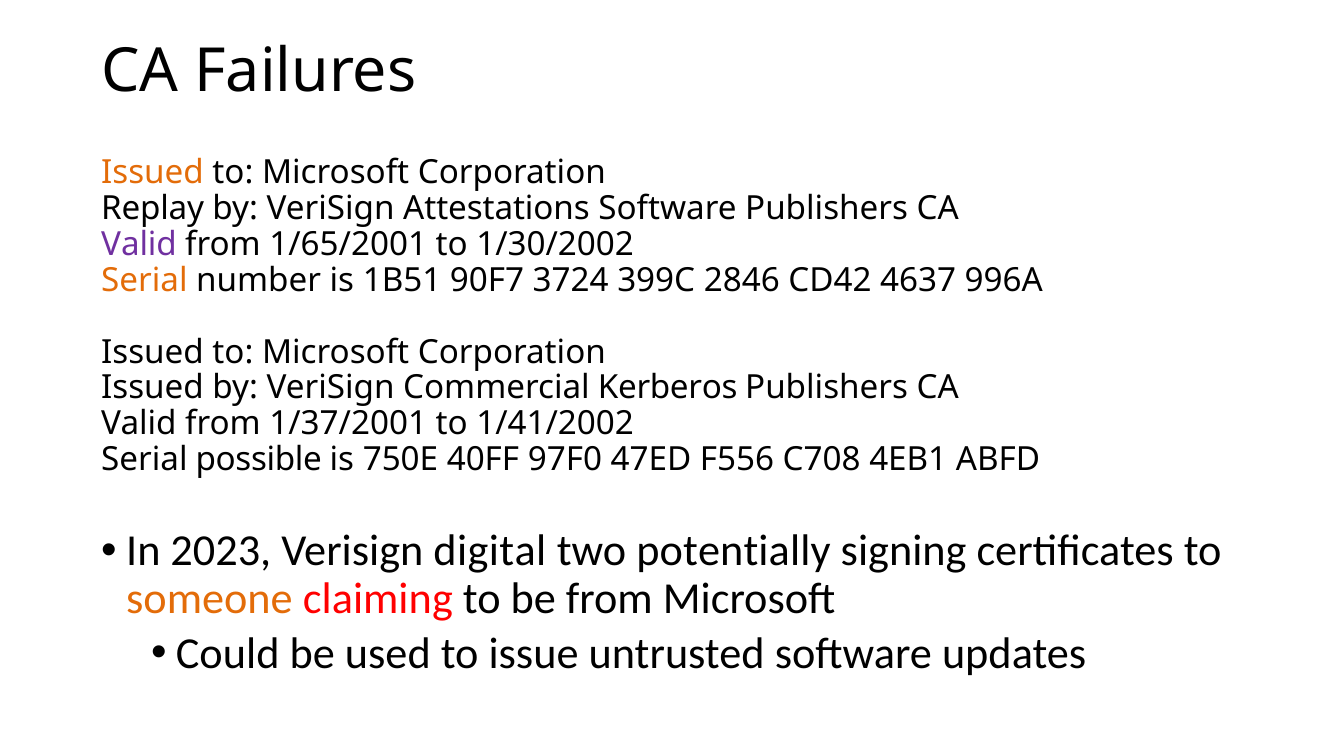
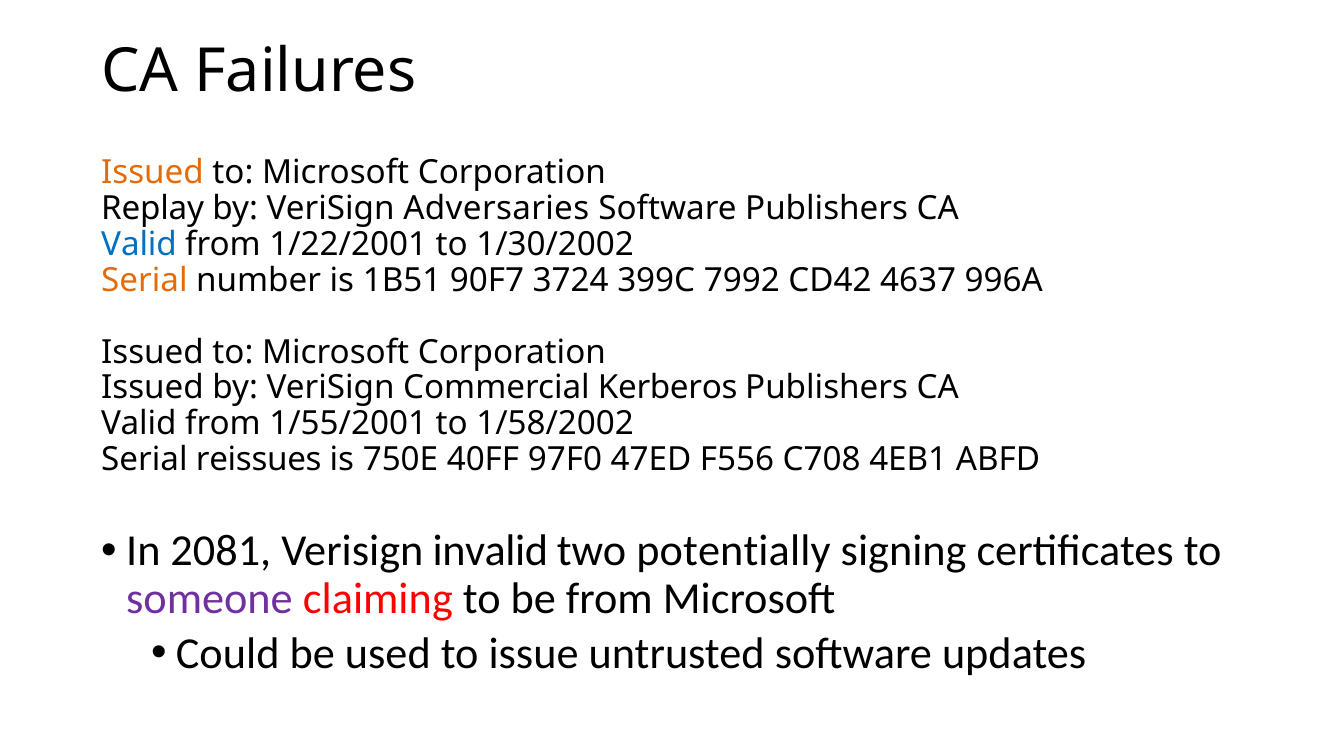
Attestations: Attestations -> Adversaries
Valid at (139, 245) colour: purple -> blue
1/65/2001: 1/65/2001 -> 1/22/2001
2846: 2846 -> 7992
1/37/2001: 1/37/2001 -> 1/55/2001
1/41/2002: 1/41/2002 -> 1/58/2002
possible: possible -> reissues
2023: 2023 -> 2081
digital: digital -> invalid
someone colour: orange -> purple
